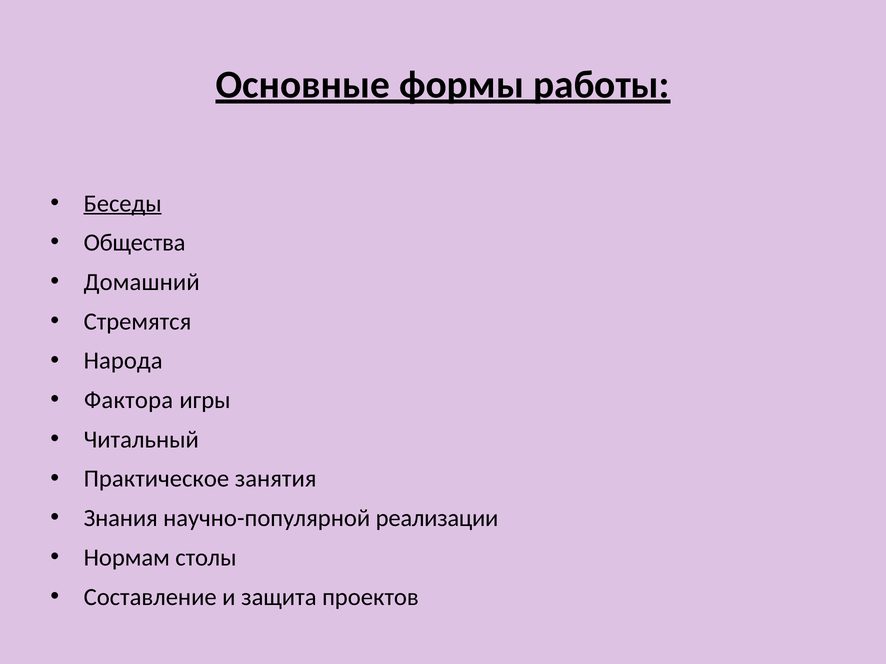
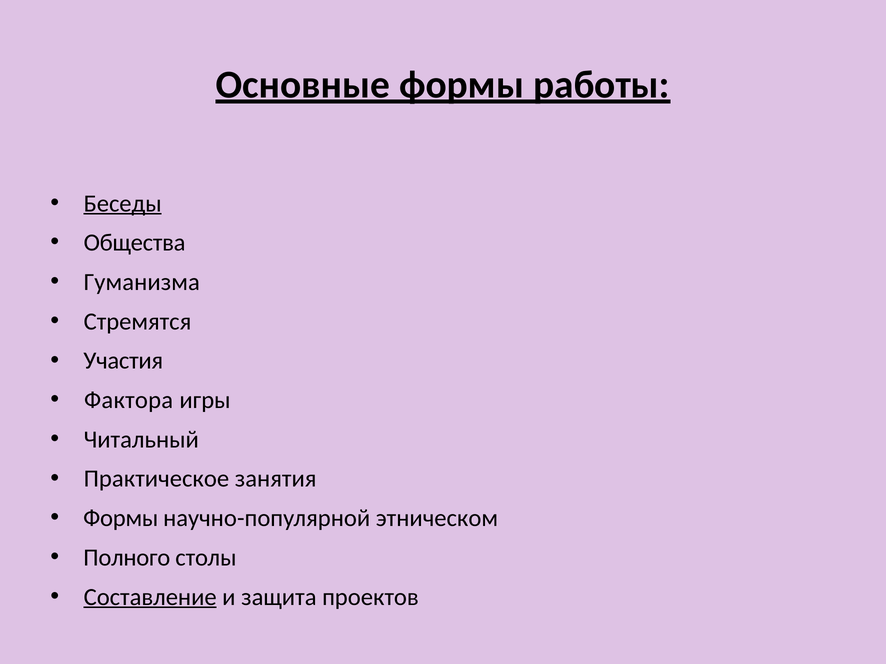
Домашний: Домашний -> Гуманизма
Народа: Народа -> Участия
Знания at (121, 519): Знания -> Формы
реализации: реализации -> этническом
Нормам: Нормам -> Полного
Составление underline: none -> present
